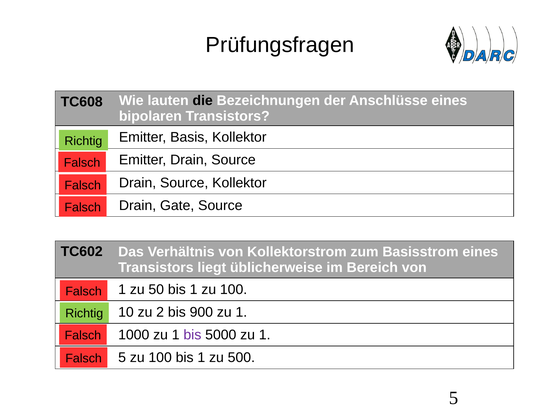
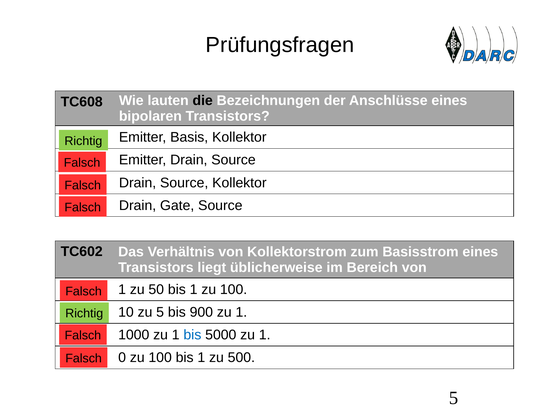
zu 2: 2 -> 5
bis at (192, 335) colour: purple -> blue
5 at (122, 358): 5 -> 0
